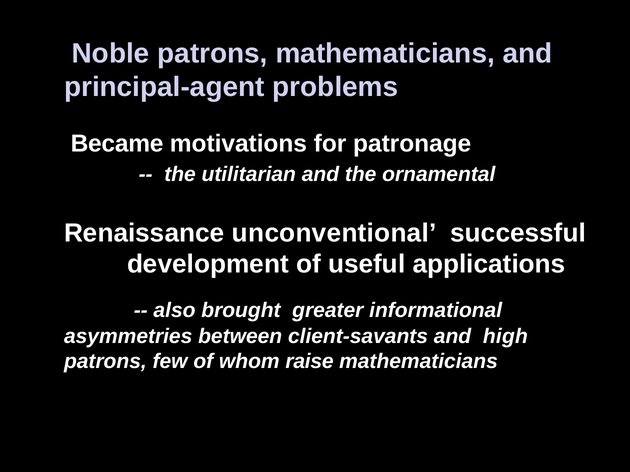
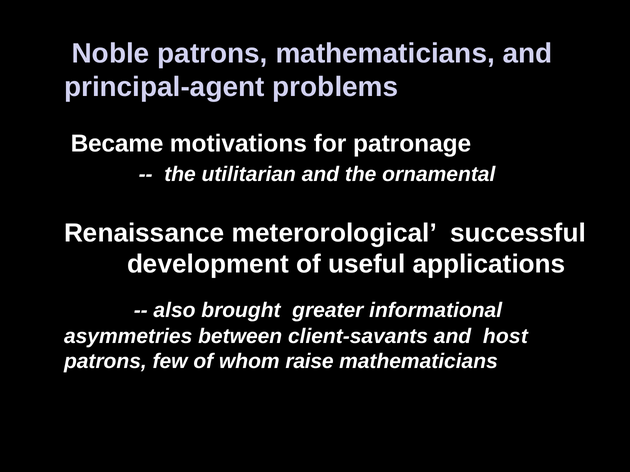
unconventional: unconventional -> meterorological
high: high -> host
